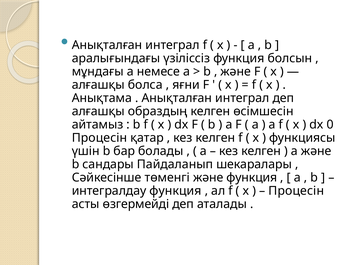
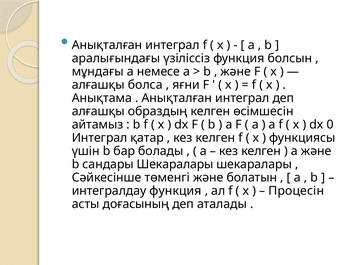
Процесін at (99, 138): Процесін -> Интеграл
сандары Пайдаланып: Пайдаланып -> Шекаралары
және функция: функция -> болатын
өзгермейді: өзгермейді -> доғасының
